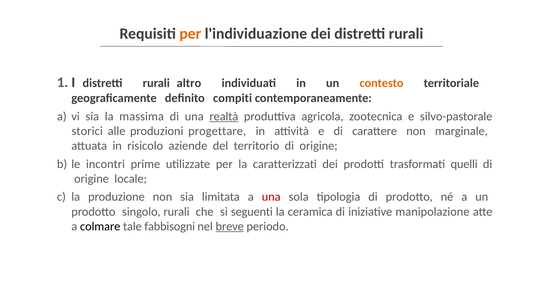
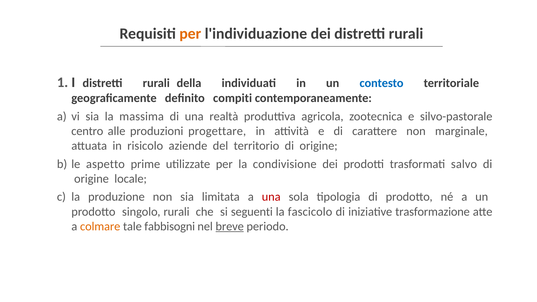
altro: altro -> della
contesto colour: orange -> blue
realtà underline: present -> none
storici: storici -> centro
incontri: incontri -> aspetto
caratterizzati: caratterizzati -> condivisione
quelli: quelli -> salvo
ceramica: ceramica -> fascicolo
manipolazione: manipolazione -> trasformazione
colmare colour: black -> orange
